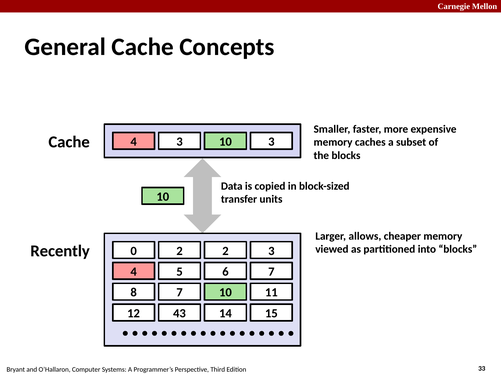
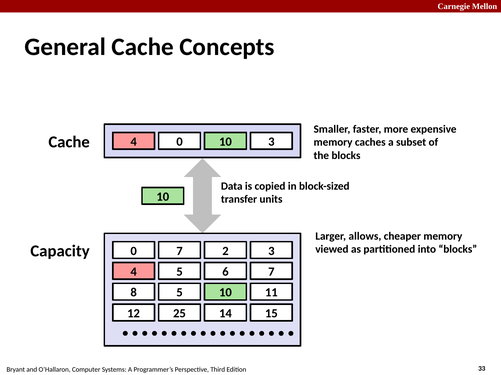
3 at (180, 142): 3 -> 0
Recently: Recently -> Capacity
0 2: 2 -> 7
8 7: 7 -> 5
43: 43 -> 25
